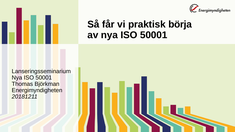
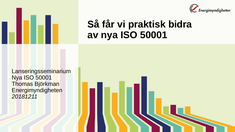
börja: börja -> bidra
